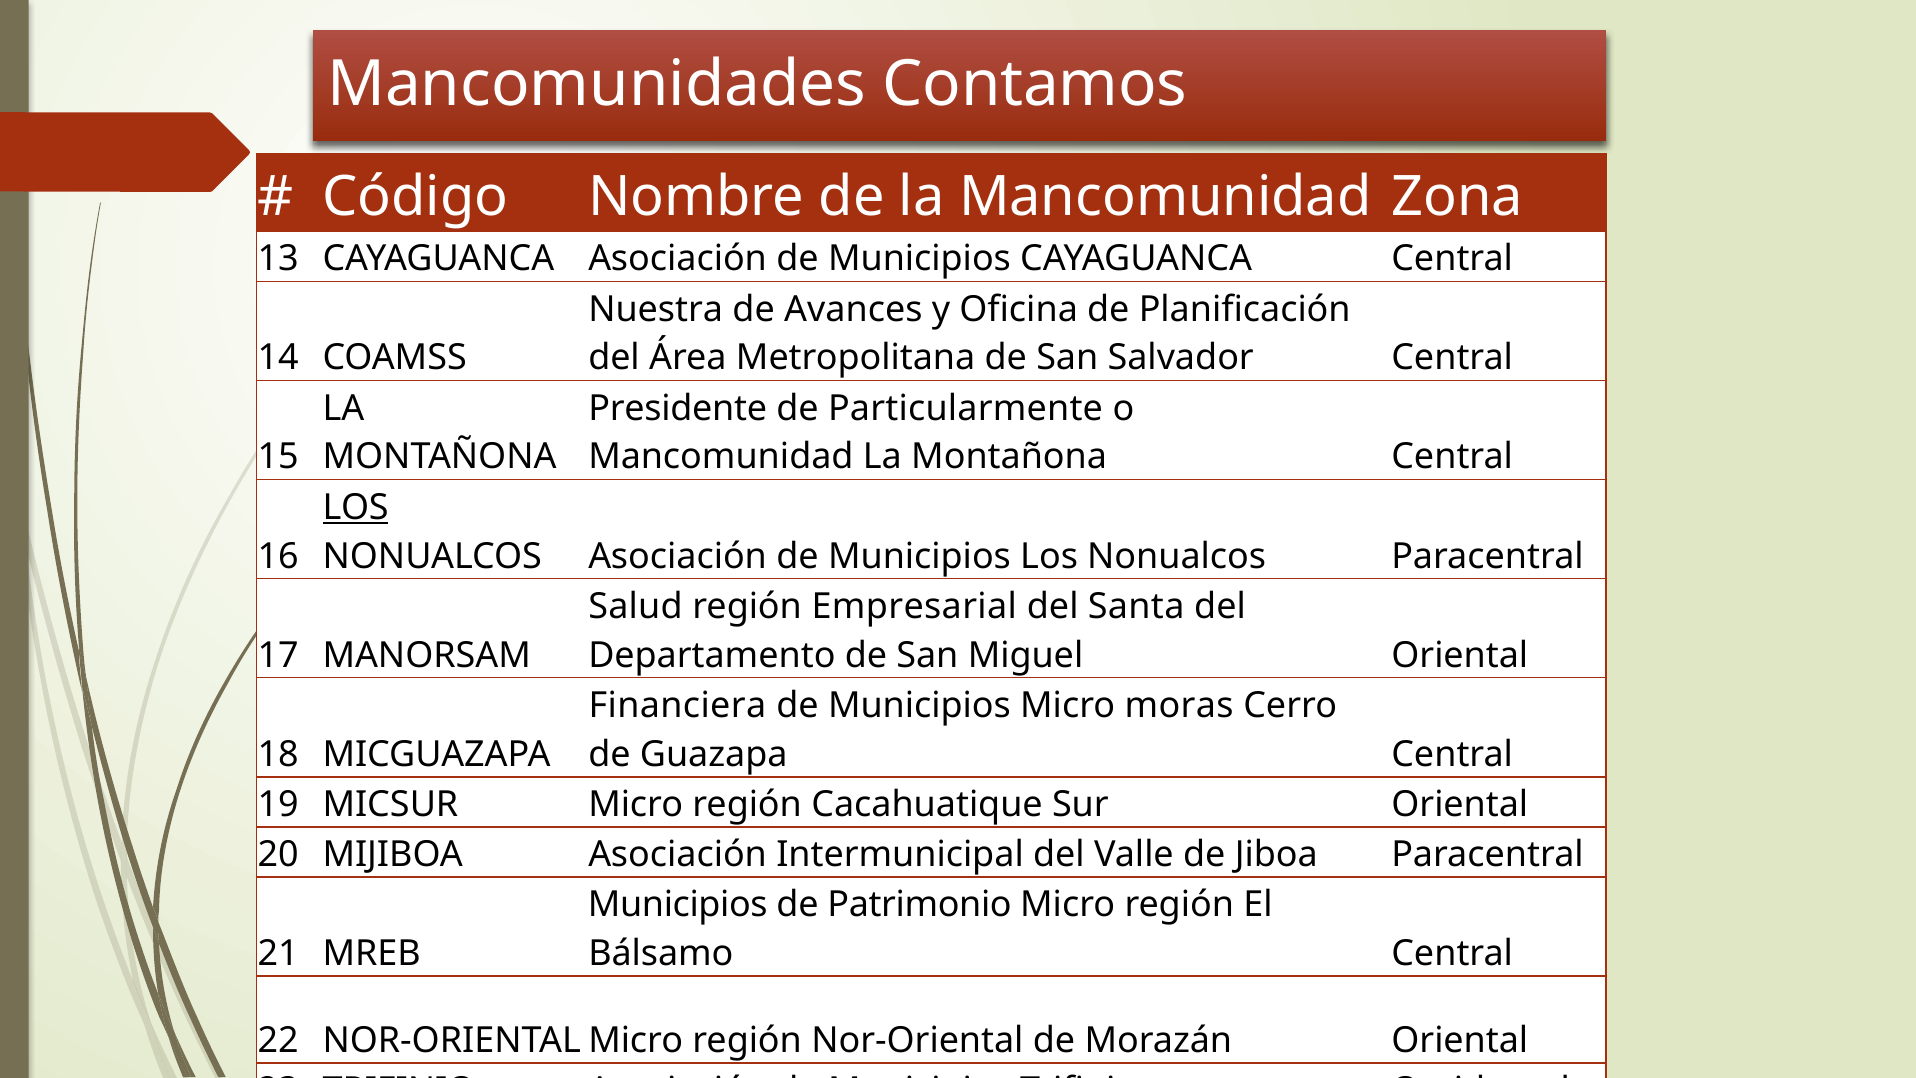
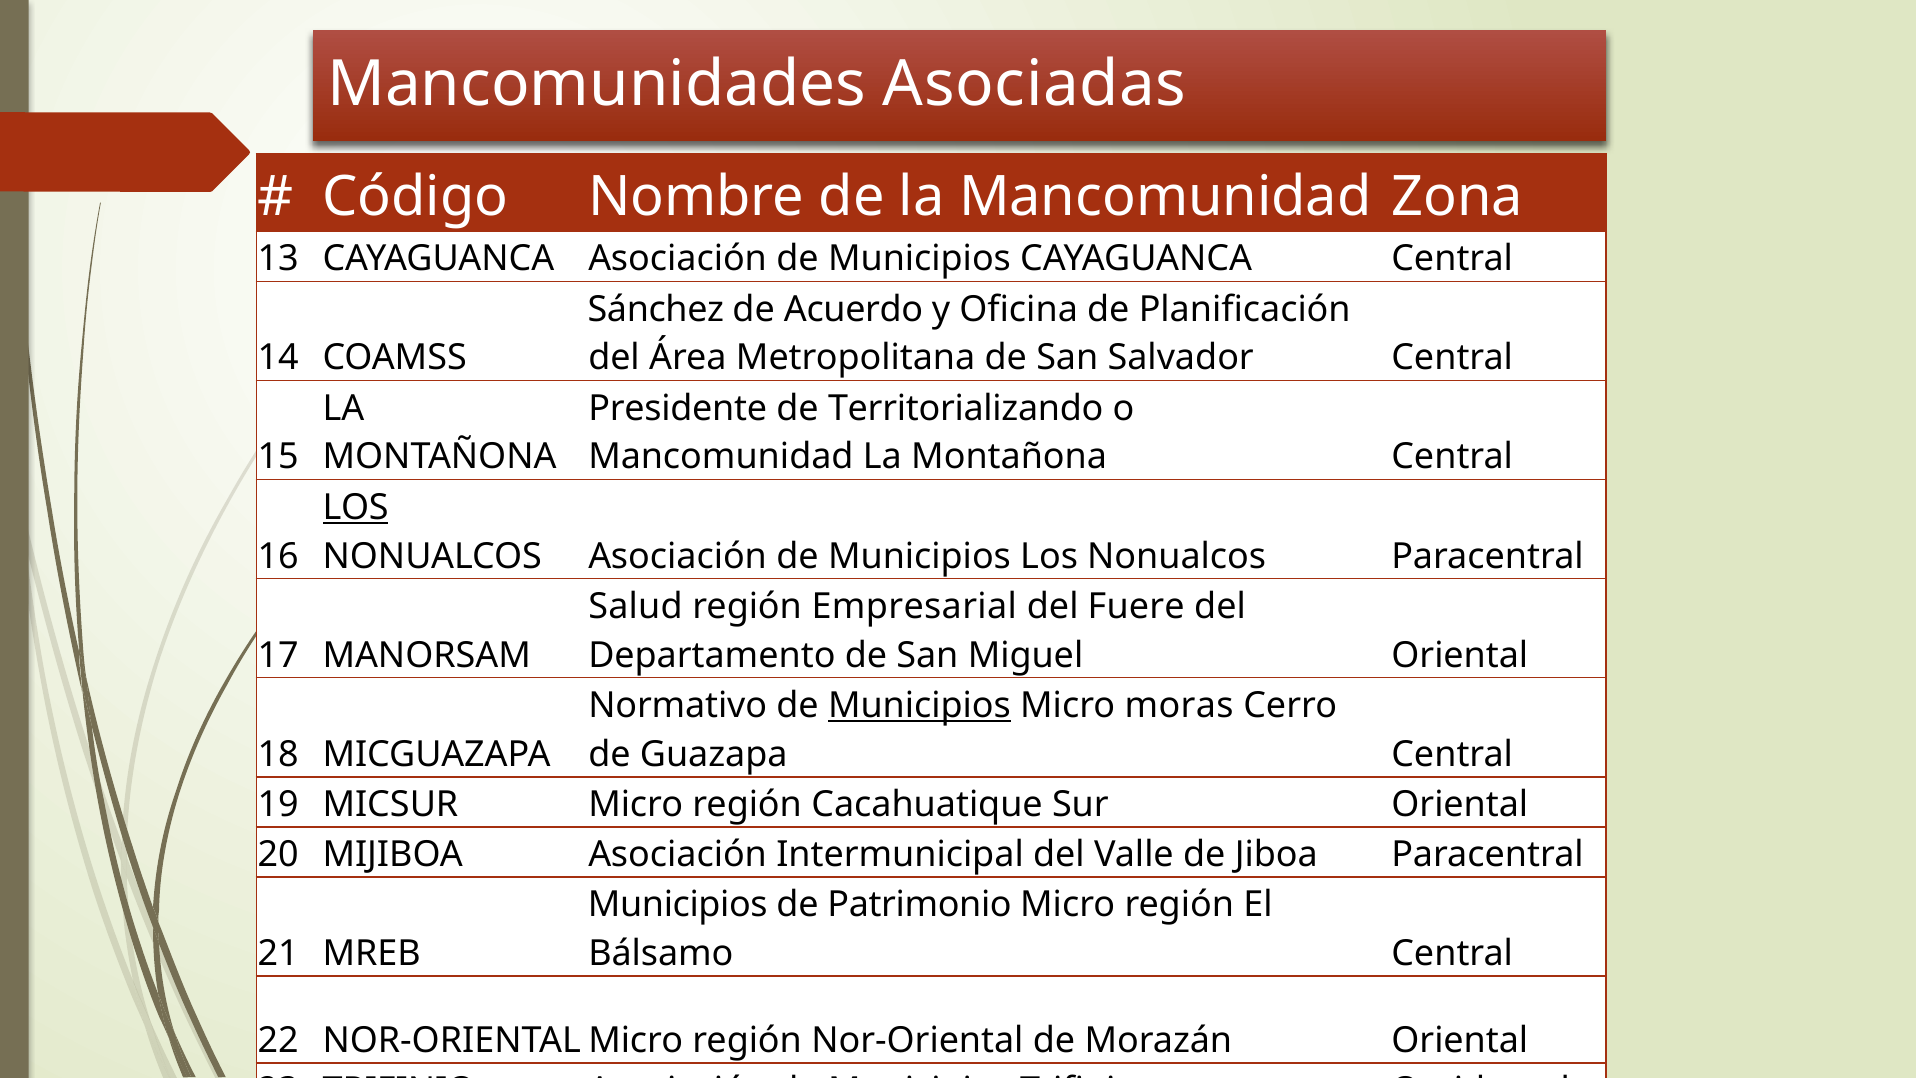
Contamos: Contamos -> Asociadas
Nuestra: Nuestra -> Sánchez
Avances: Avances -> Acuerdo
Particularmente: Particularmente -> Territorializando
Santa: Santa -> Fuere
Financiera: Financiera -> Normativo
Municipios at (919, 705) underline: none -> present
